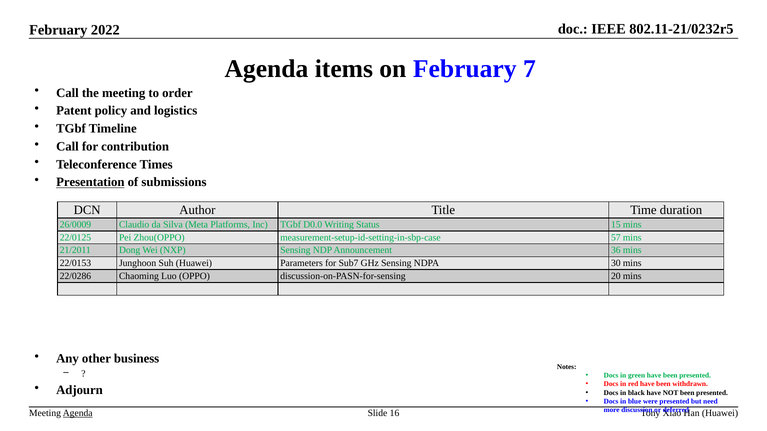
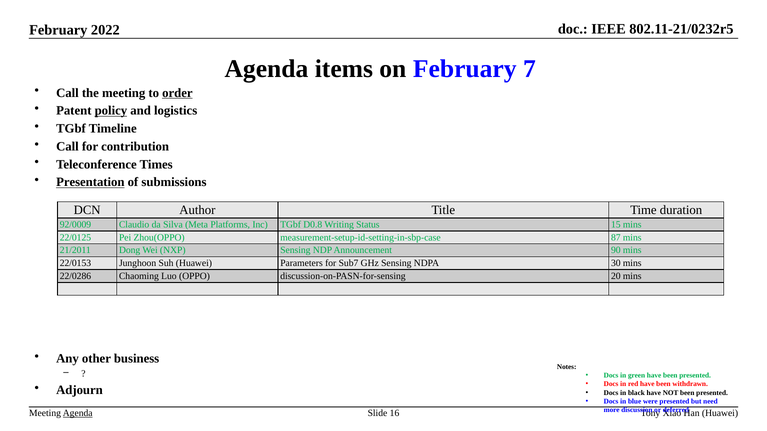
order underline: none -> present
policy underline: none -> present
26/0009: 26/0009 -> 92/0009
D0.0: D0.0 -> D0.8
57: 57 -> 87
36: 36 -> 90
